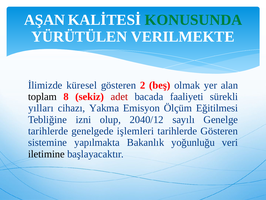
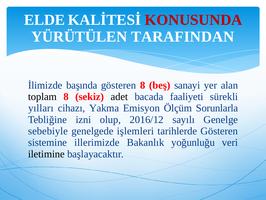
AŞAN: AŞAN -> ELDE
KONUSUNDA colour: green -> red
VERILMEKTE: VERILMEKTE -> TARAFINDAN
küresel: küresel -> başında
gösteren 2: 2 -> 8
olmak: olmak -> sanayi
adet colour: red -> black
Eğitilmesi: Eğitilmesi -> Sorunlarla
2040/12: 2040/12 -> 2016/12
tarihlerde at (48, 131): tarihlerde -> sebebiyle
yapılmakta: yapılmakta -> illerimizde
